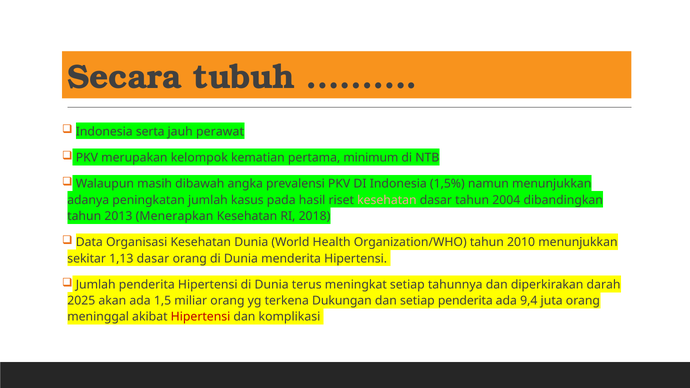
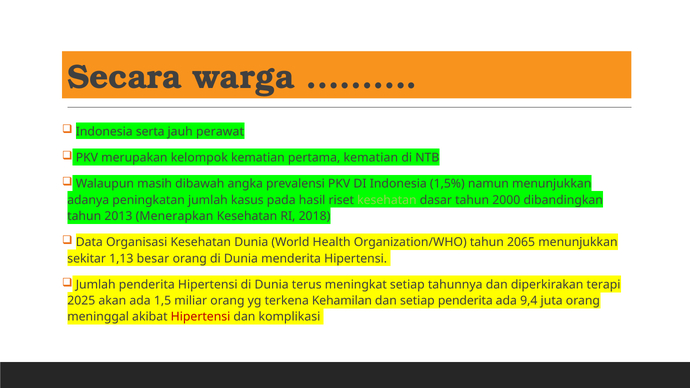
tubuh: tubuh -> warga
pertama minimum: minimum -> kematian
kesehatan at (387, 200) colour: pink -> light green
2004: 2004 -> 2000
2010: 2010 -> 2065
1,13 dasar: dasar -> besar
darah: darah -> terapi
Dukungan: Dukungan -> Kehamilan
